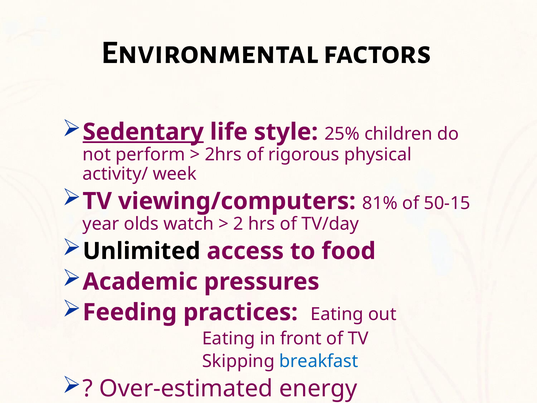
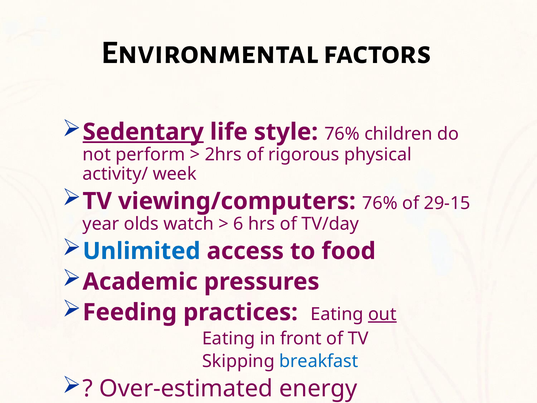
style 25%: 25% -> 76%
viewing/computers 81%: 81% -> 76%
50-15: 50-15 -> 29-15
2: 2 -> 6
Unlimited colour: black -> blue
out underline: none -> present
